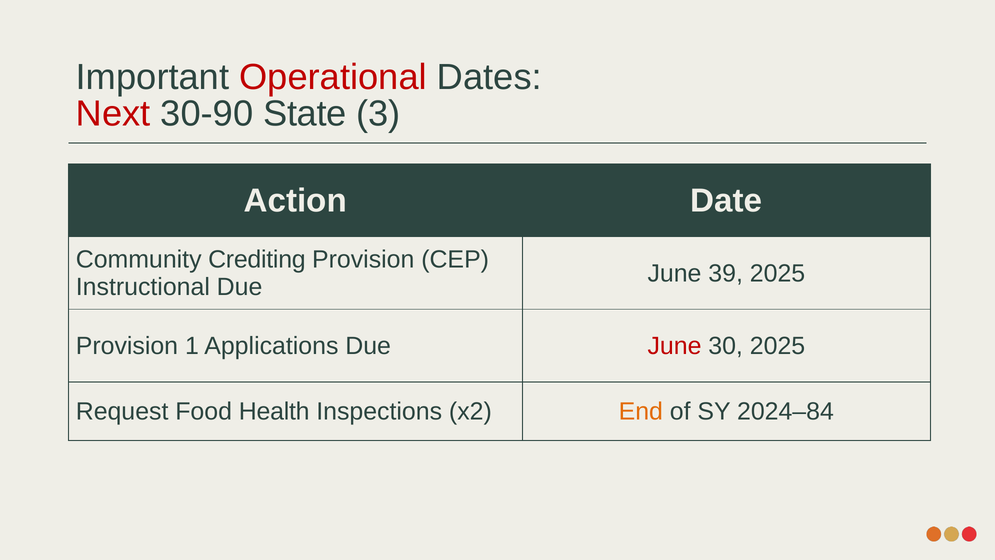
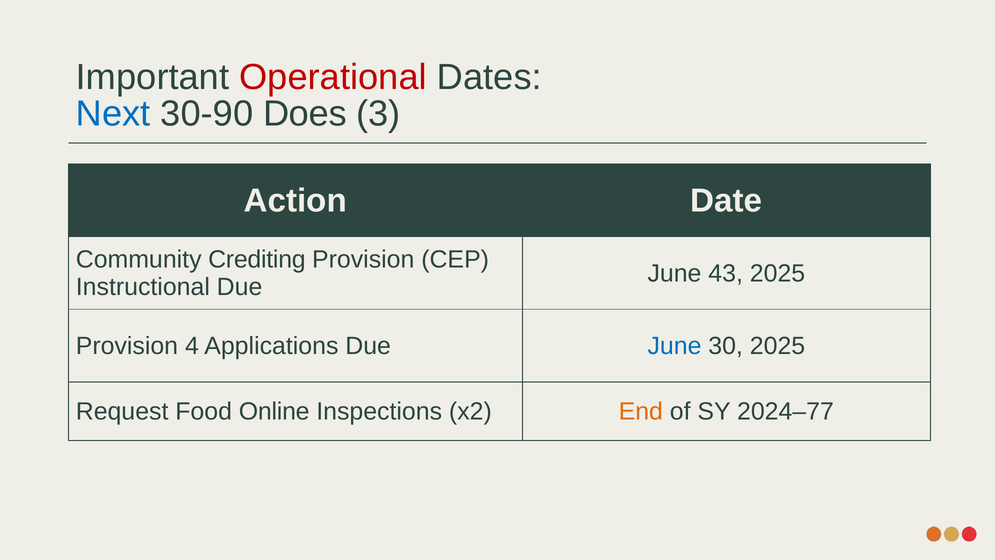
Next colour: red -> blue
State: State -> Does
39: 39 -> 43
1: 1 -> 4
June at (675, 346) colour: red -> blue
Health: Health -> Online
2024–84: 2024–84 -> 2024–77
